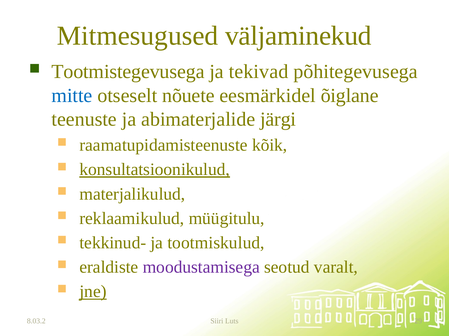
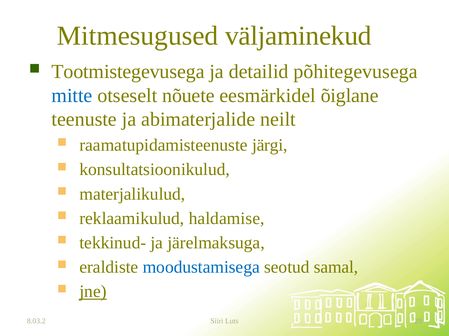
tekivad: tekivad -> detailid
järgi: järgi -> neilt
kõik: kõik -> järgi
konsultatsioonikulud underline: present -> none
müügitulu: müügitulu -> haldamise
tootmiskulud: tootmiskulud -> järelmaksuga
moodustamisega colour: purple -> blue
varalt: varalt -> samal
